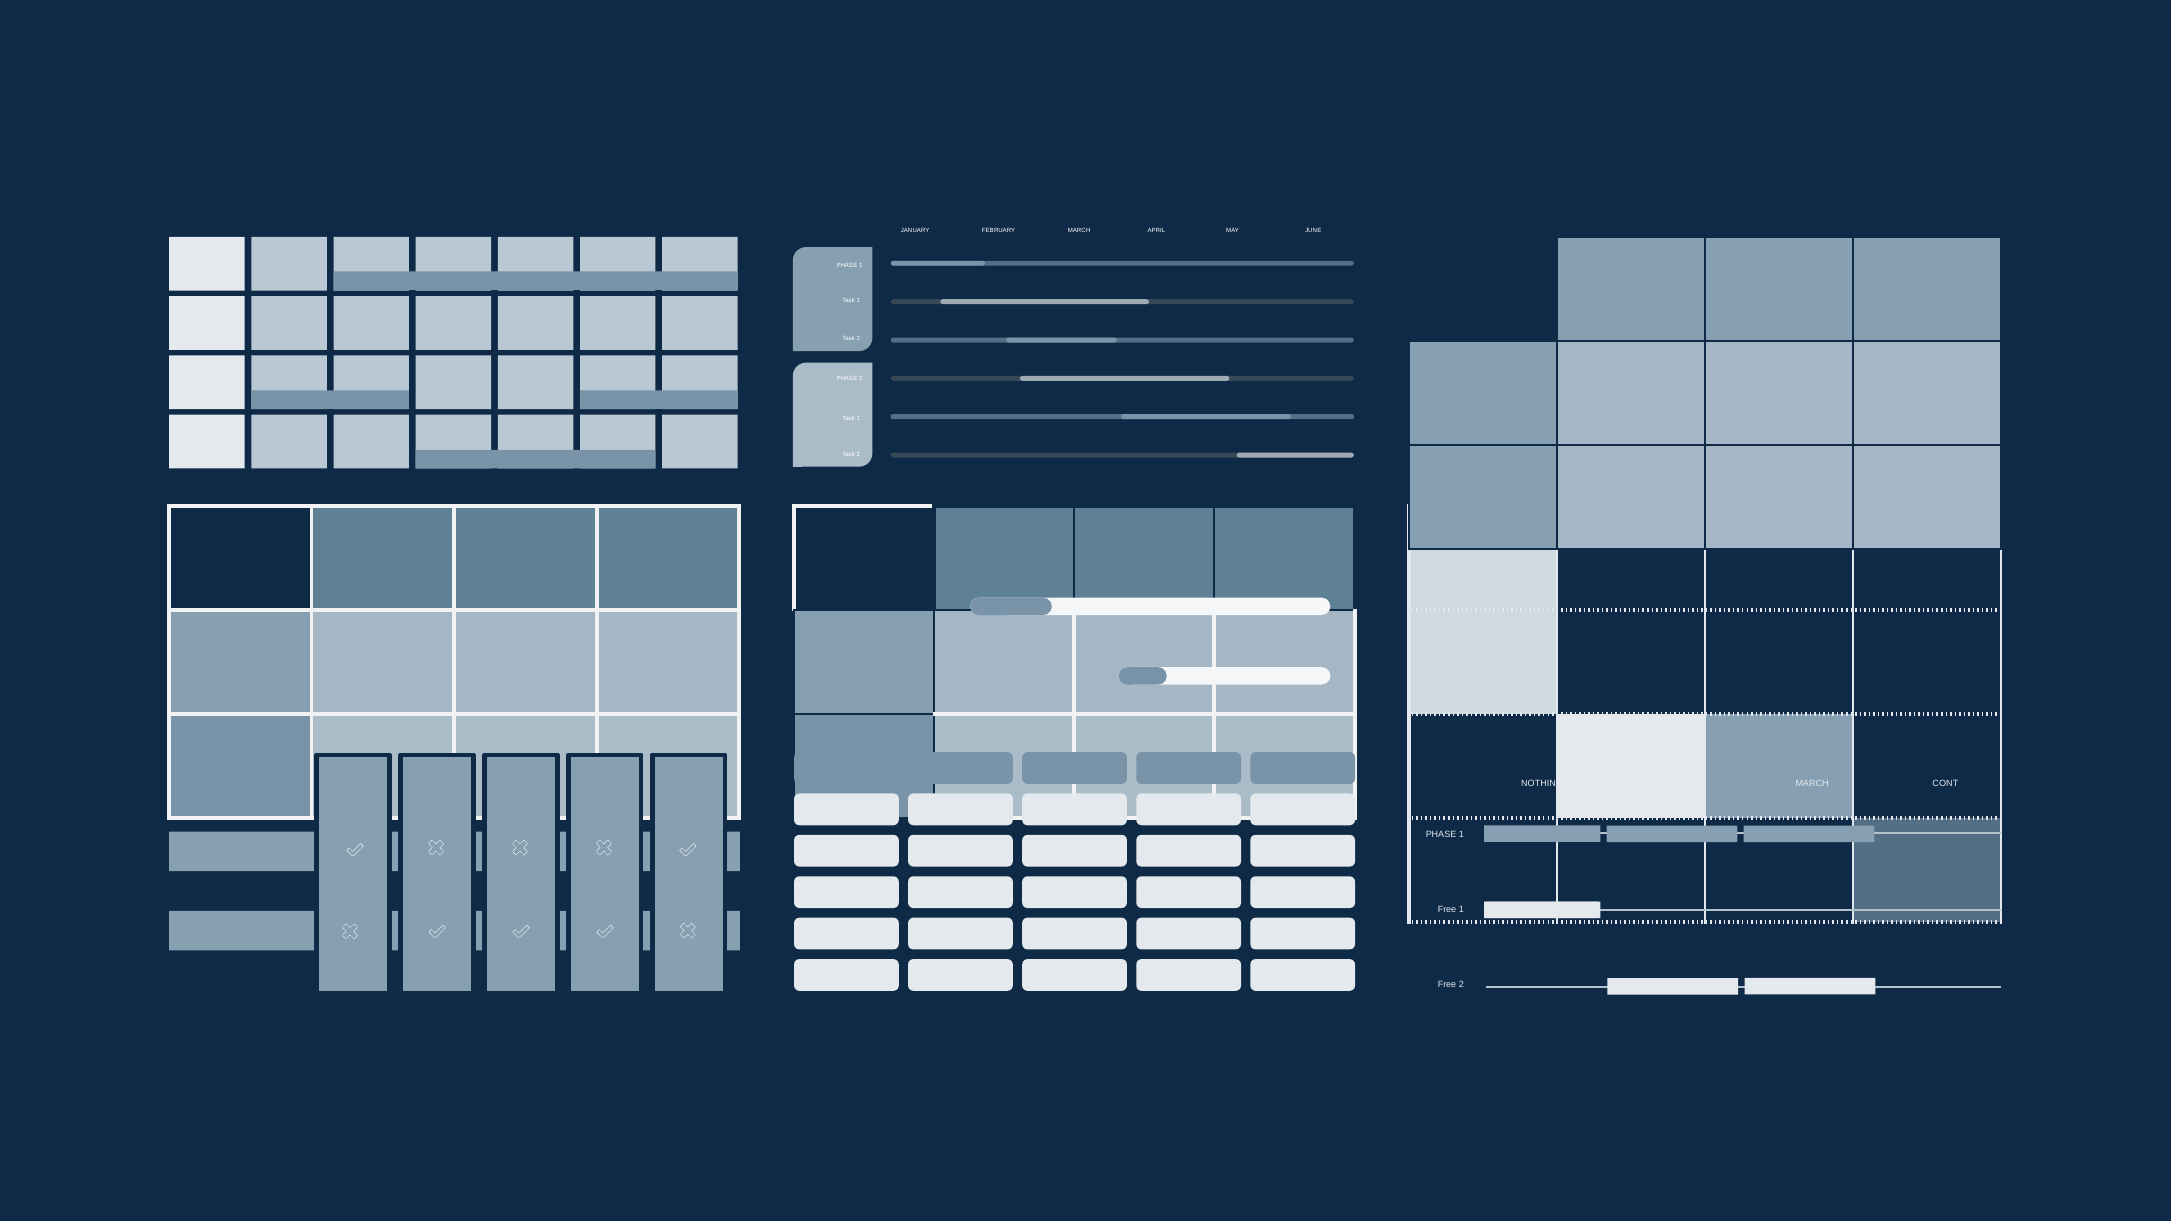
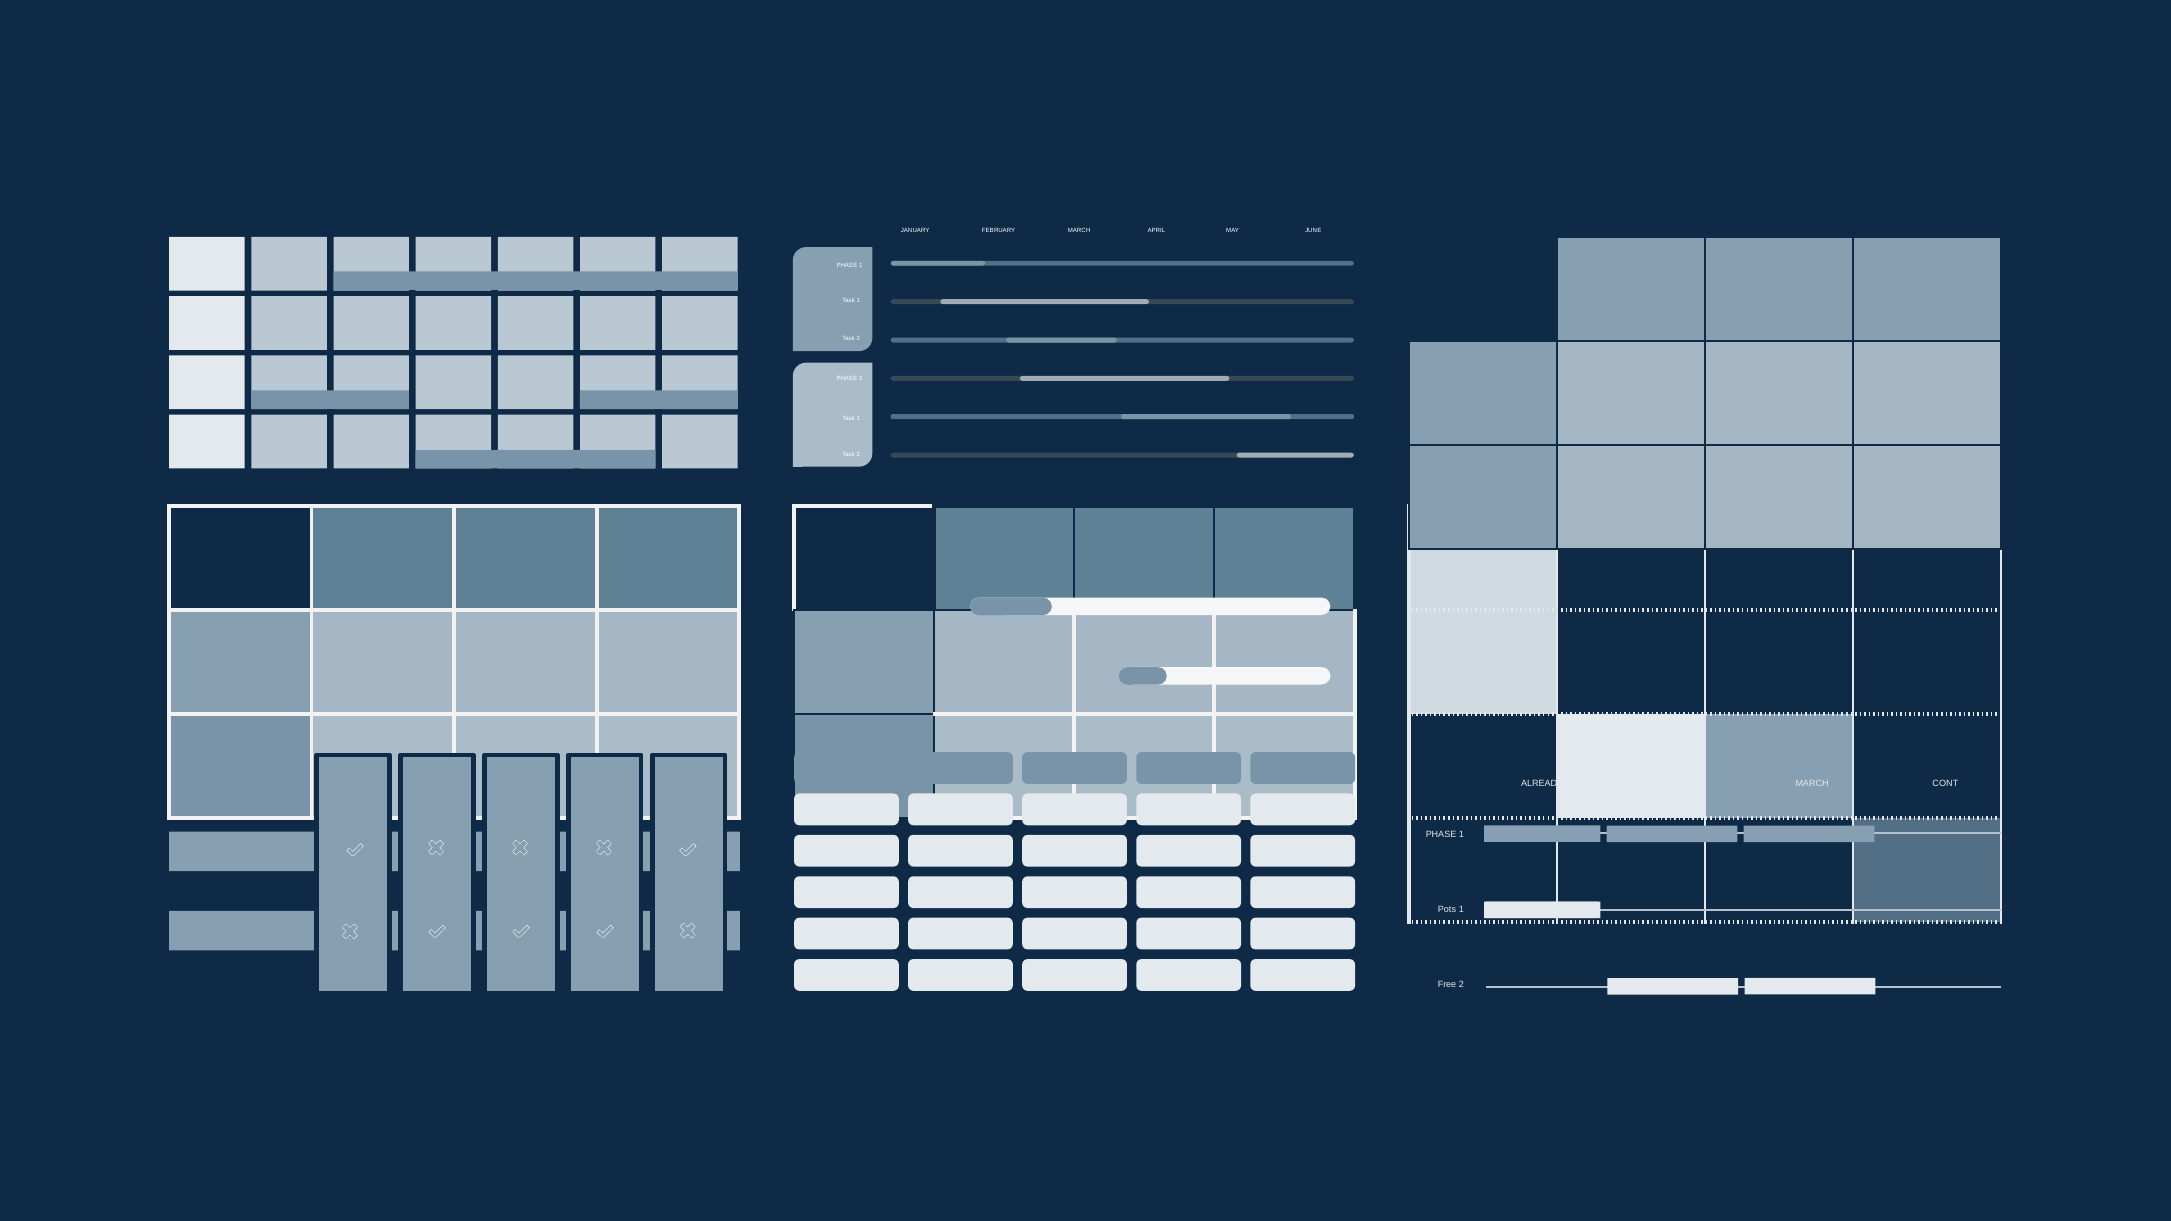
NOTHING: NOTHING -> ALREADY
Free at (1447, 909): Free -> Pots
